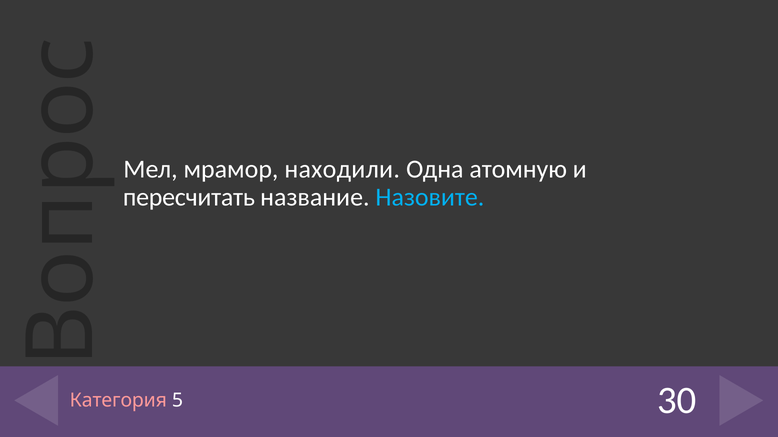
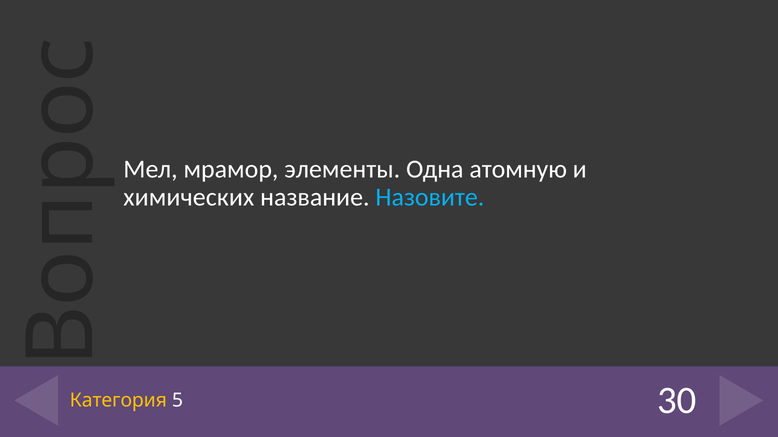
находили: находили -> элементы
пересчитать: пересчитать -> химических
Категория colour: pink -> yellow
